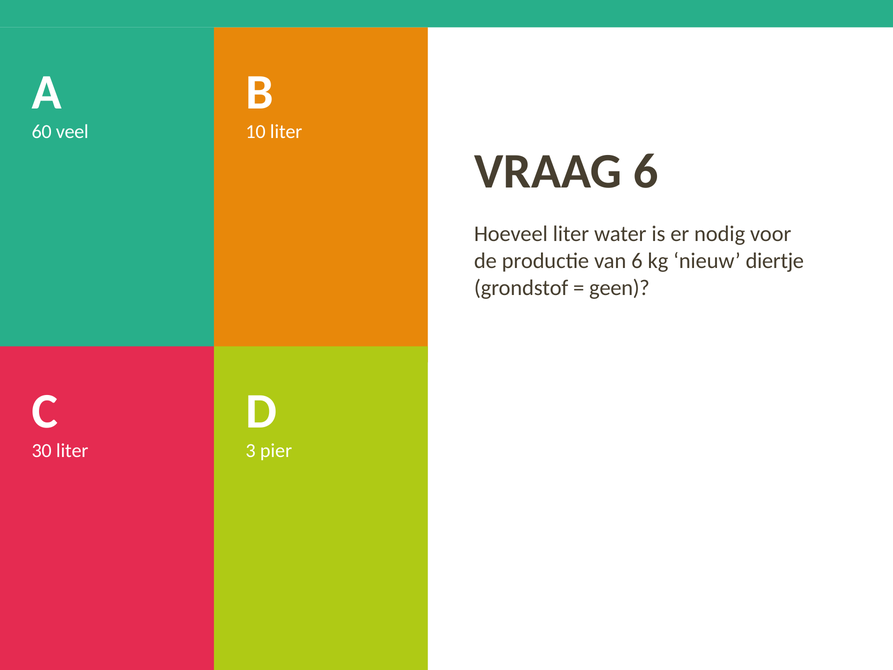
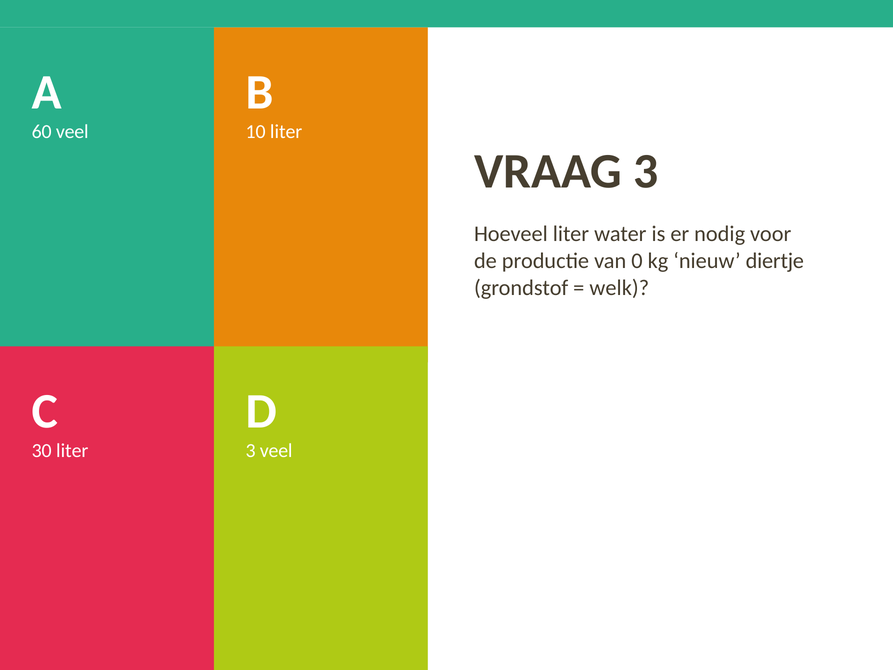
VRAAG 6: 6 -> 3
van 6: 6 -> 0
geen: geen -> welk
3 pier: pier -> veel
